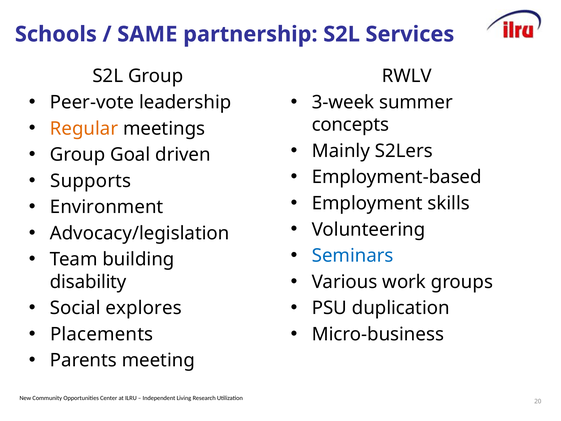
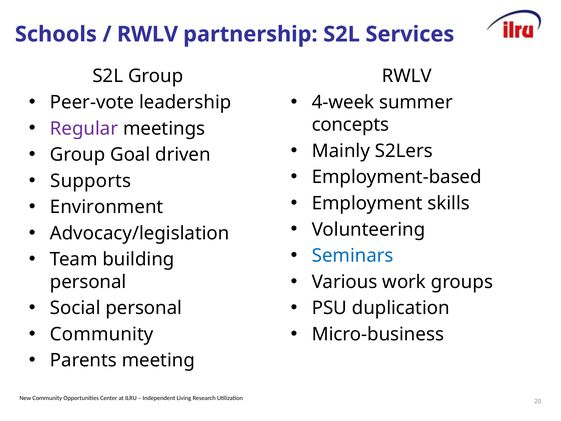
SAME at (147, 34): SAME -> RWLV
3-week: 3-week -> 4-week
Regular colour: orange -> purple
disability at (88, 282): disability -> personal
Social explores: explores -> personal
Placements at (102, 334): Placements -> Community
